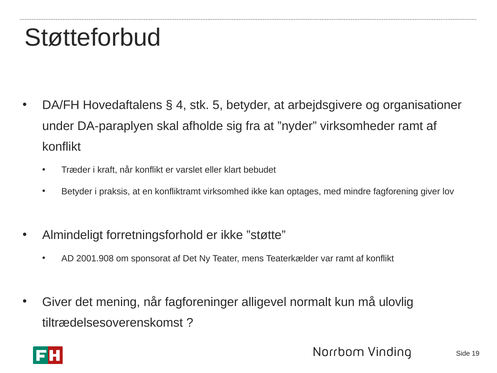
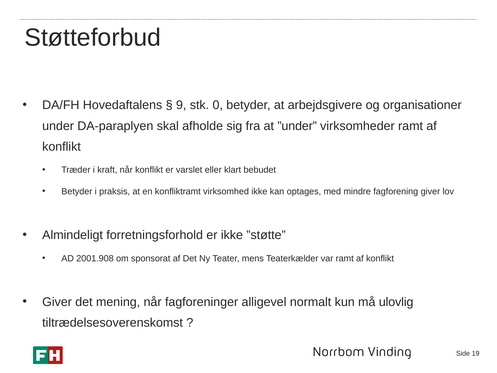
4: 4 -> 9
5: 5 -> 0
”nyder: ”nyder -> ”under
